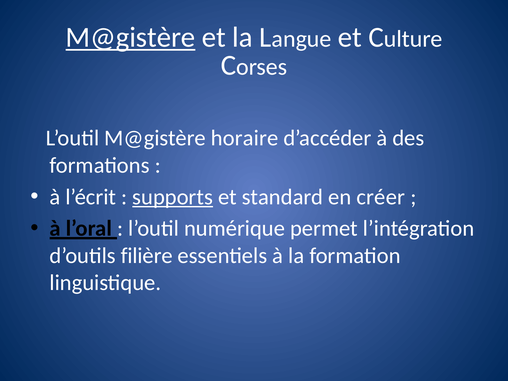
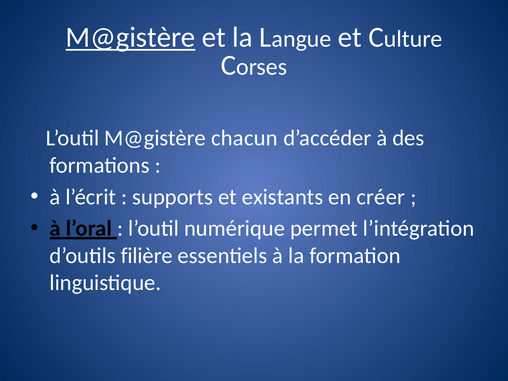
horaire: horaire -> chacun
supports underline: present -> none
standard: standard -> existants
